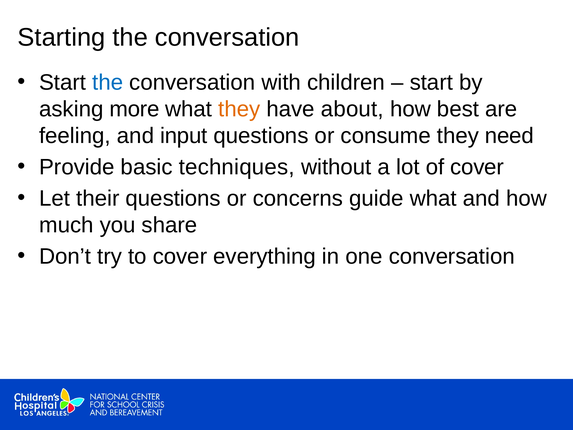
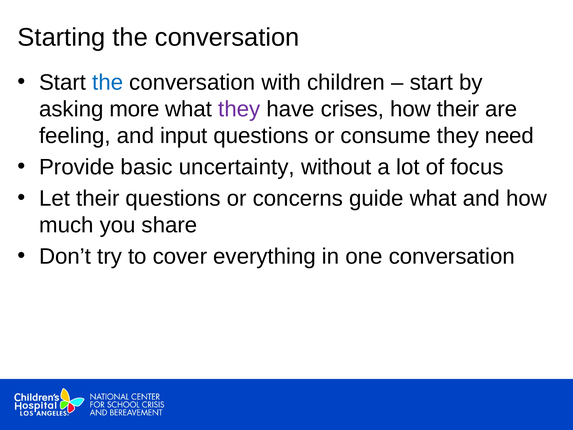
they at (239, 109) colour: orange -> purple
about: about -> crises
how best: best -> their
techniques: techniques -> uncertainty
of cover: cover -> focus
